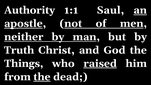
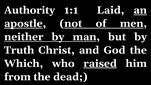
Saul: Saul -> Laid
Things: Things -> Which
the at (42, 77) underline: present -> none
